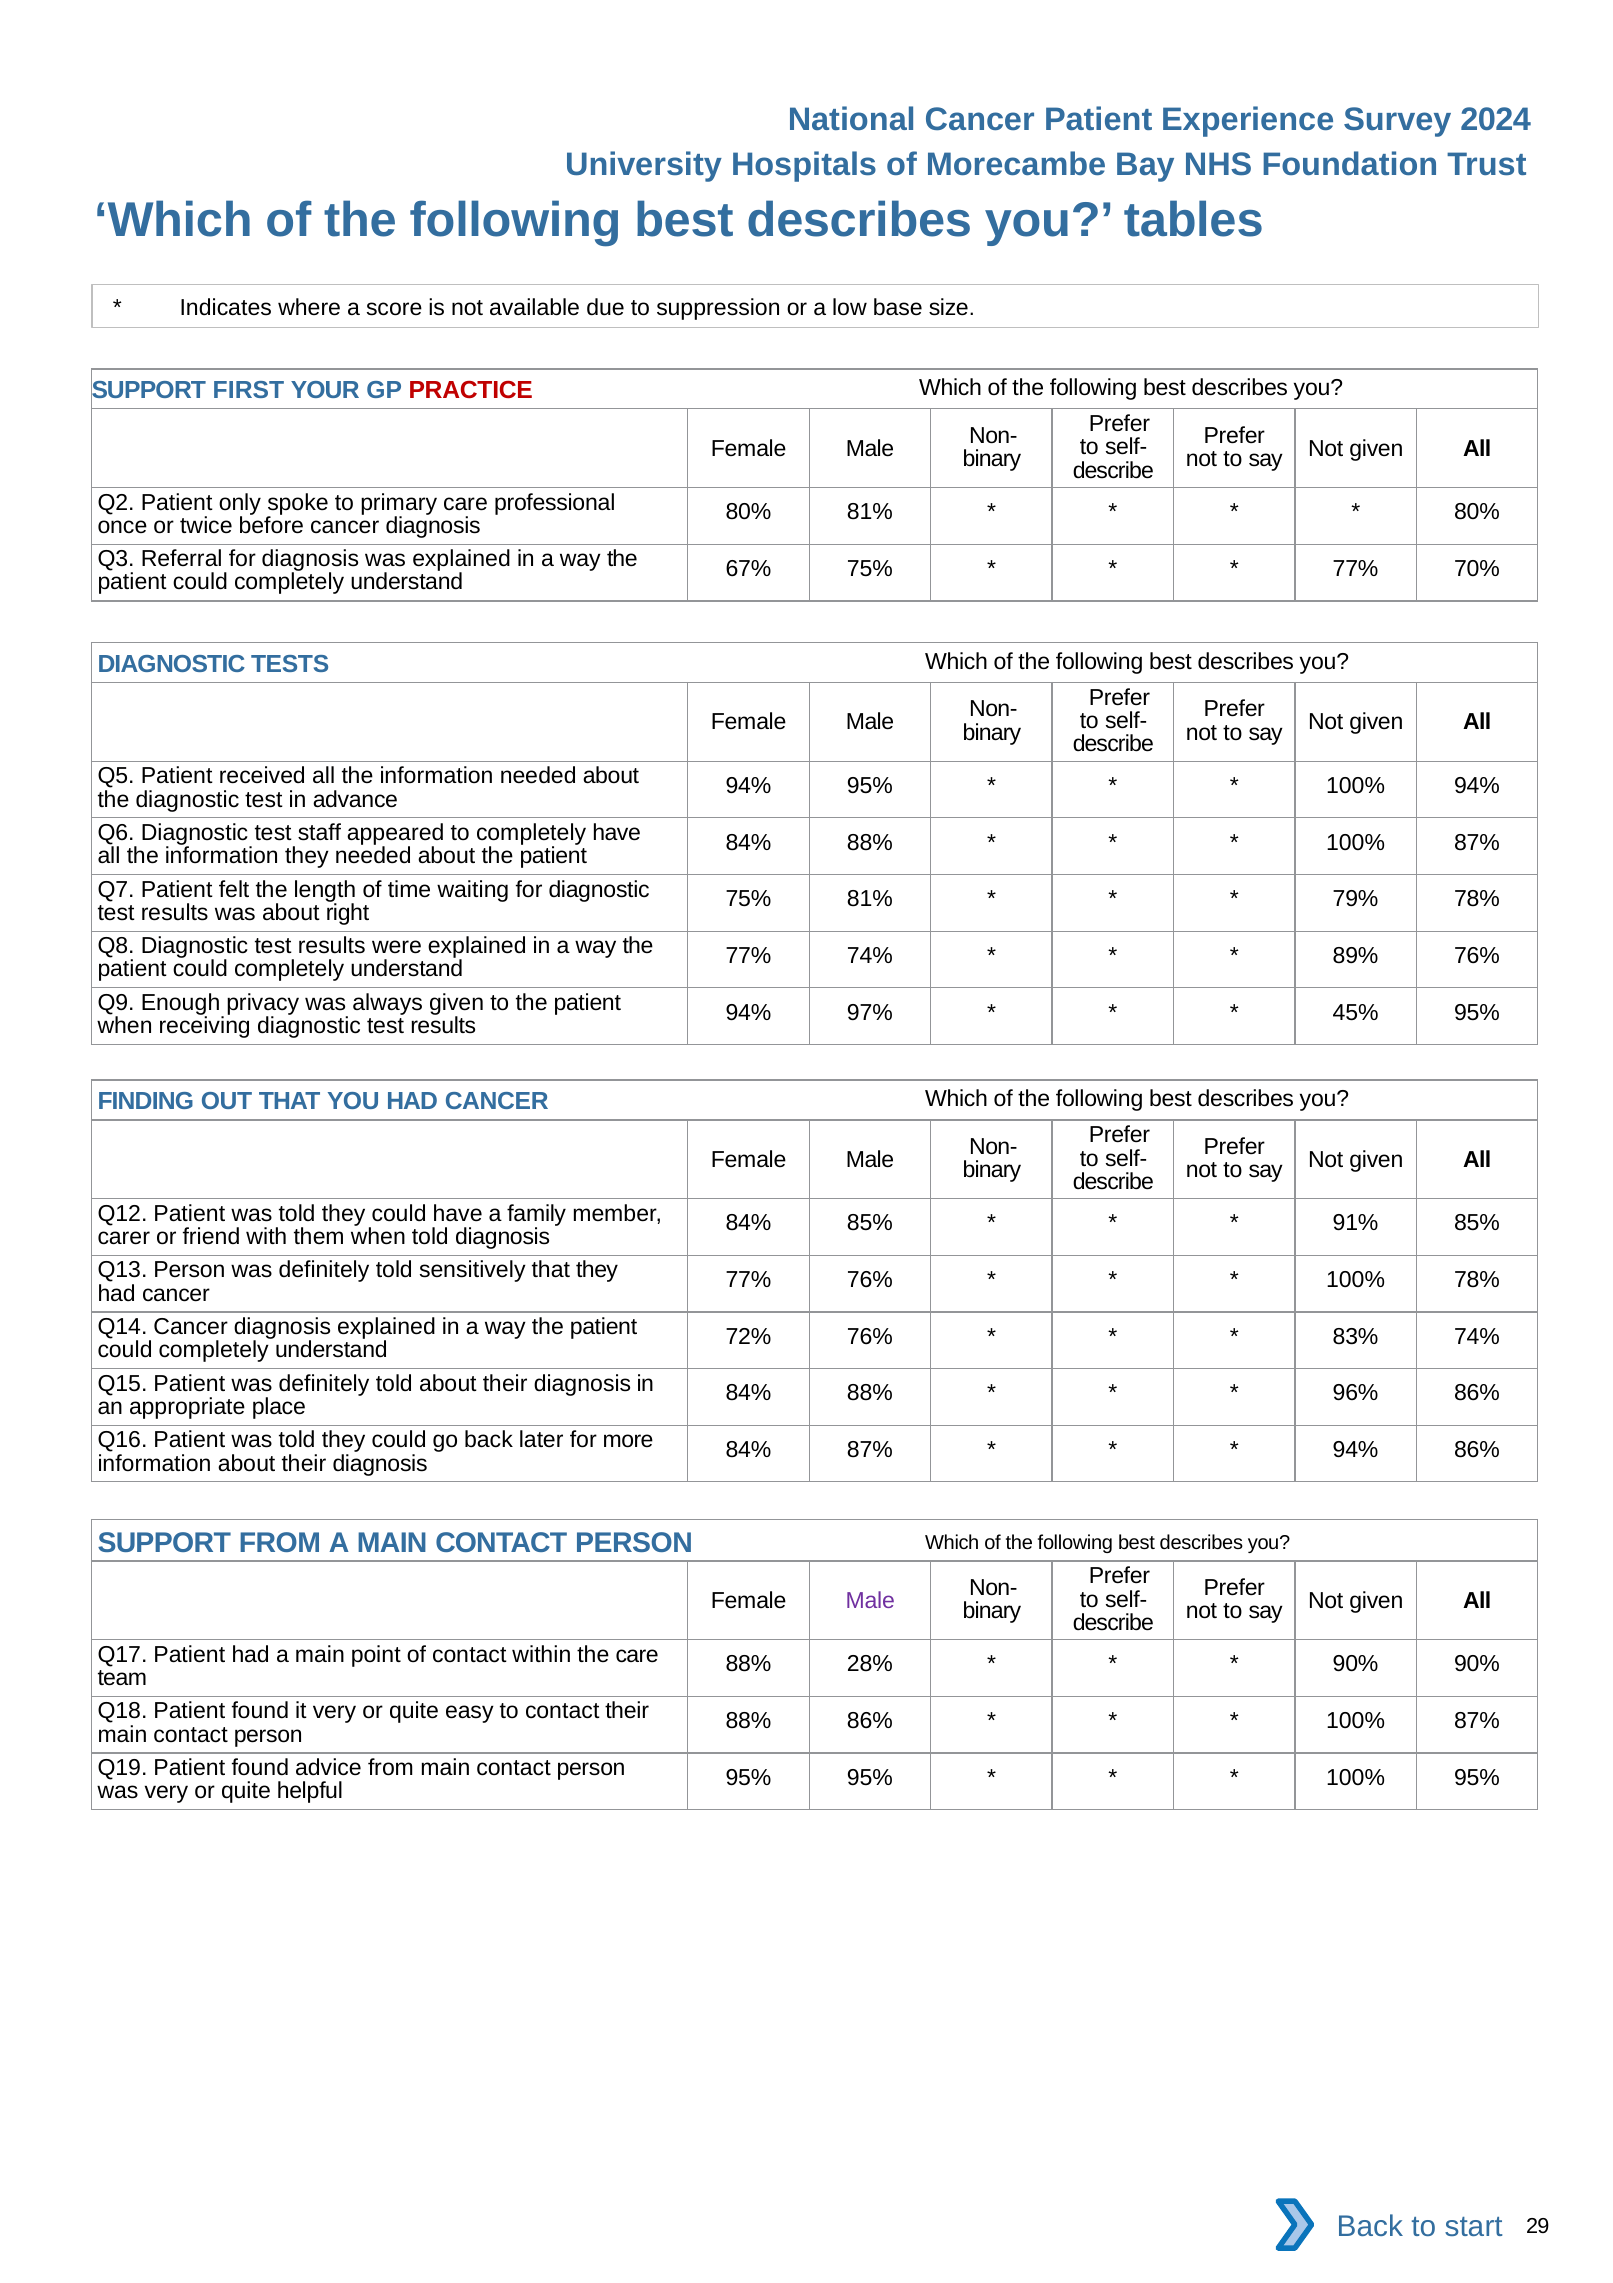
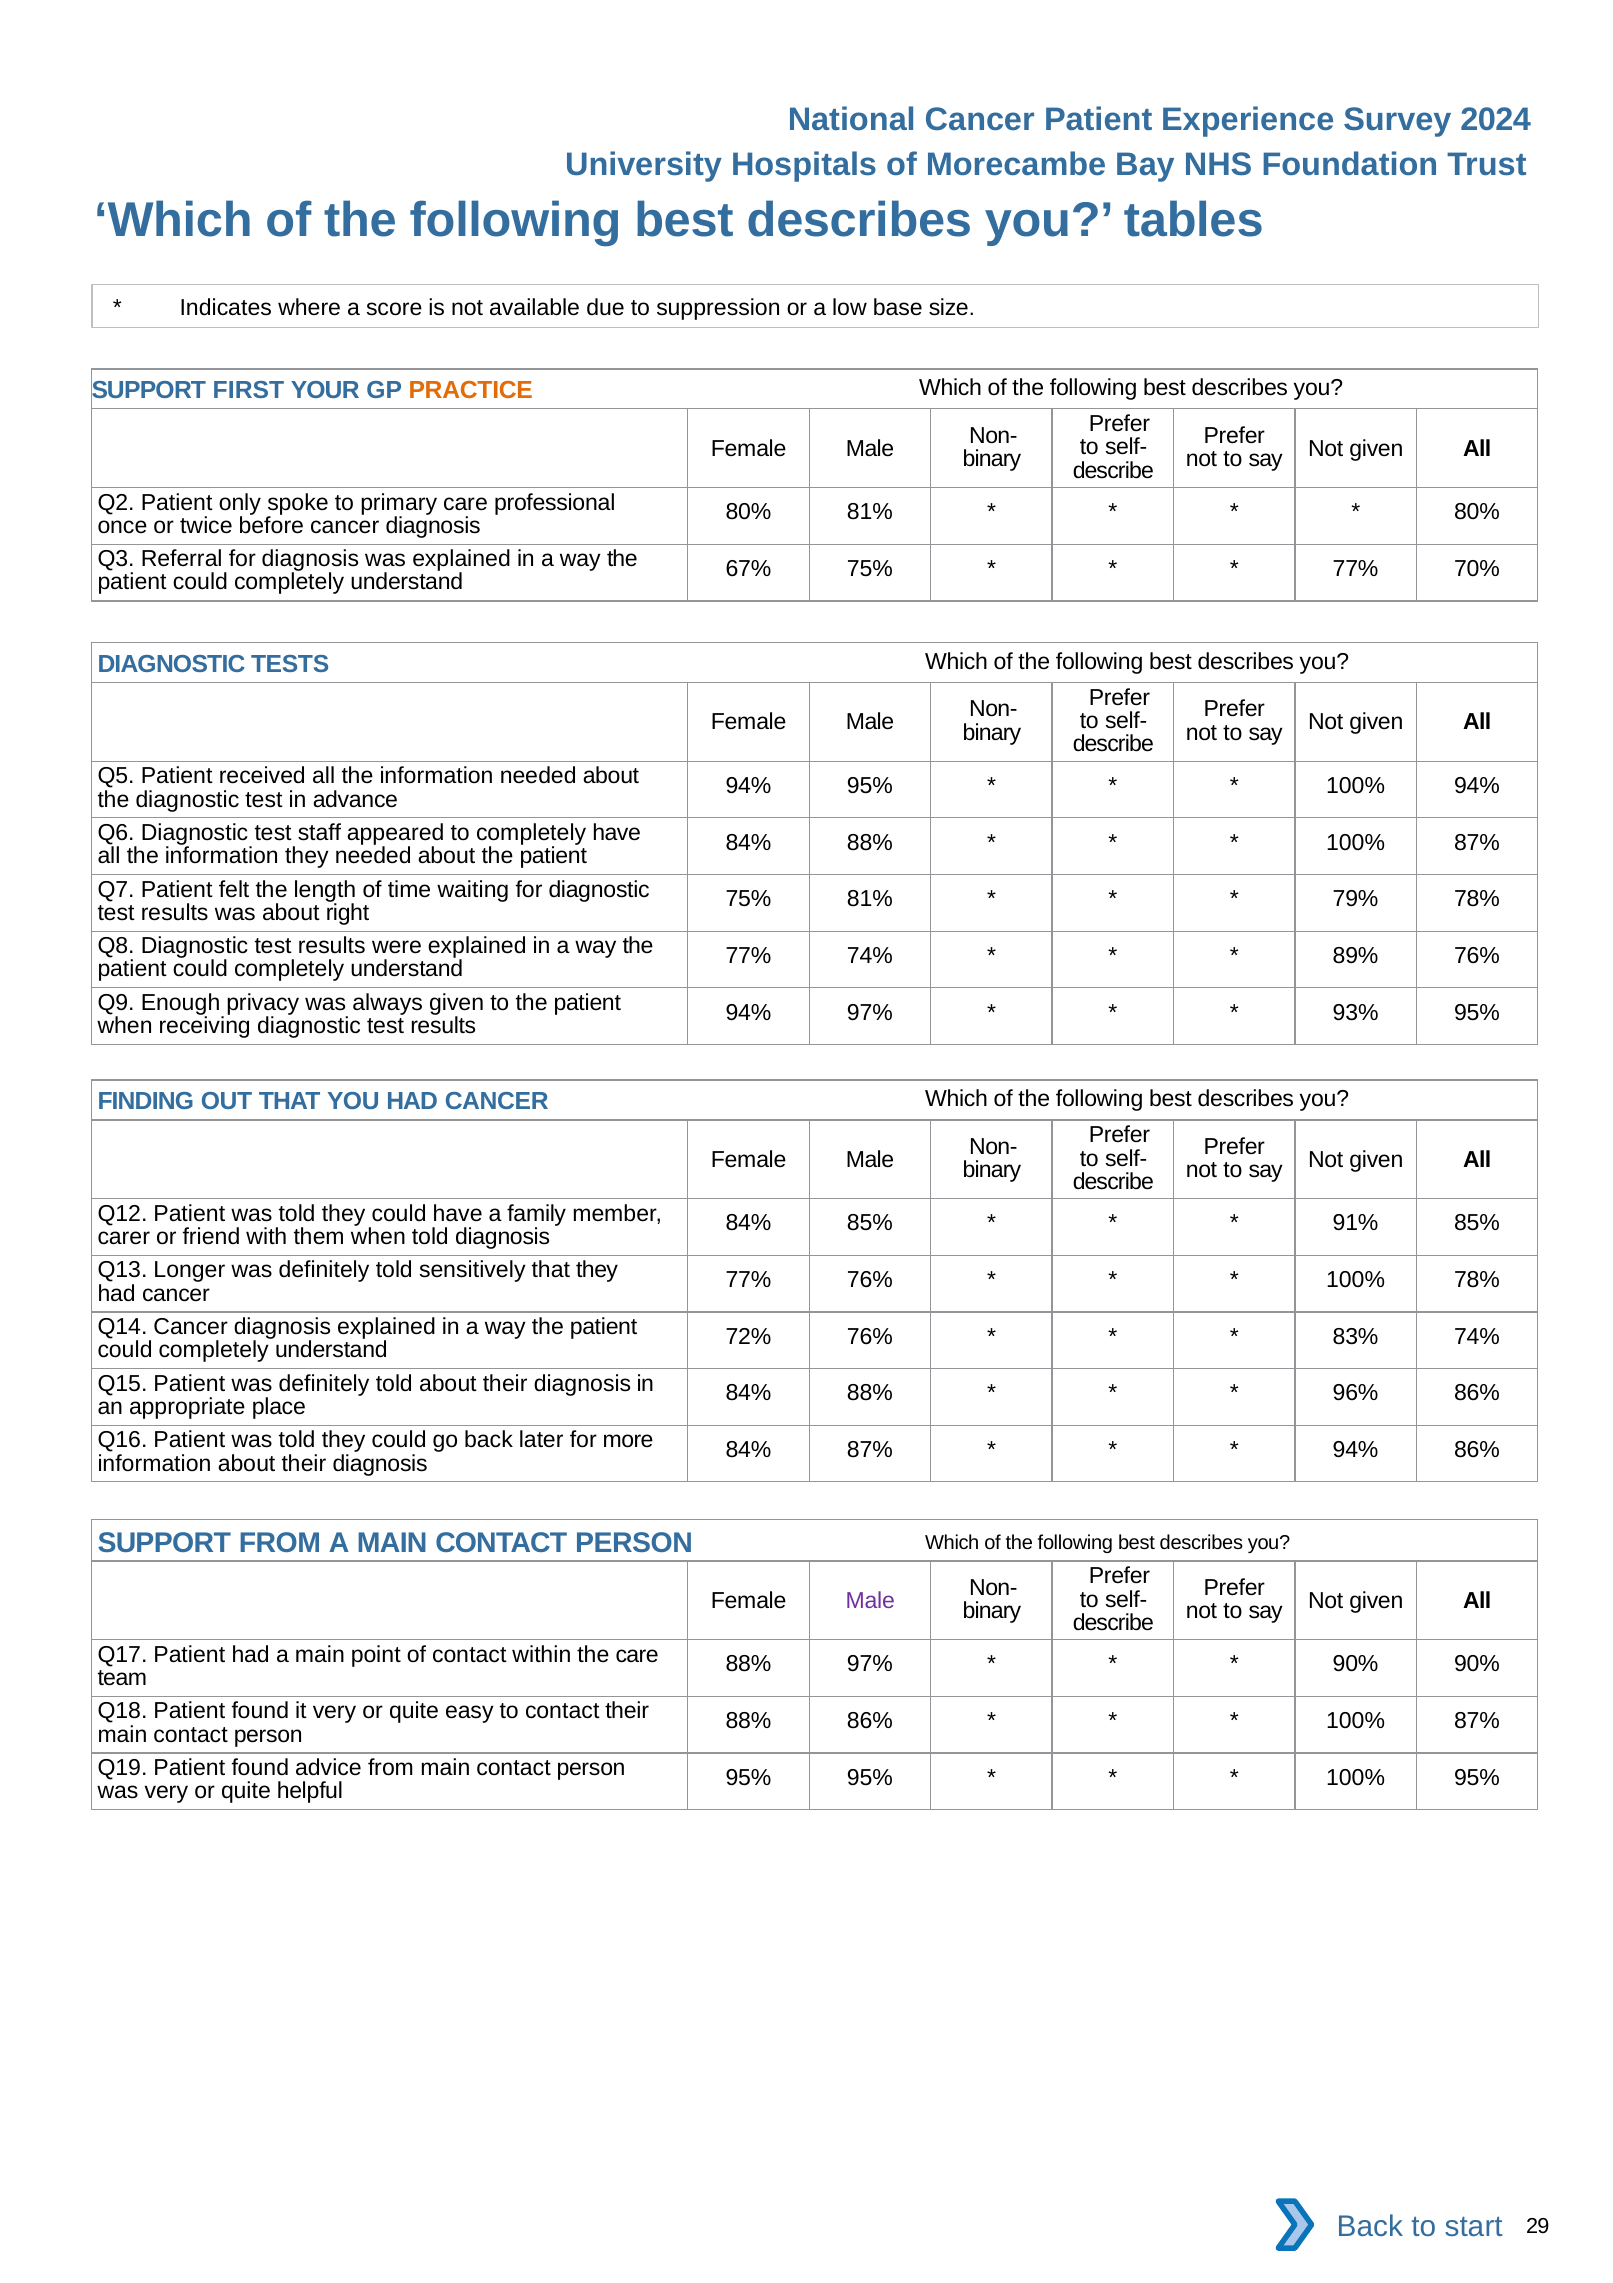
PRACTICE colour: red -> orange
45%: 45% -> 93%
Q13 Person: Person -> Longer
88% 28%: 28% -> 97%
